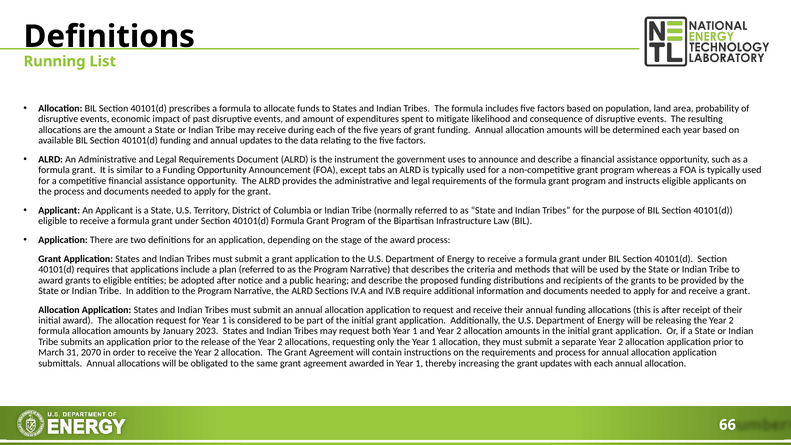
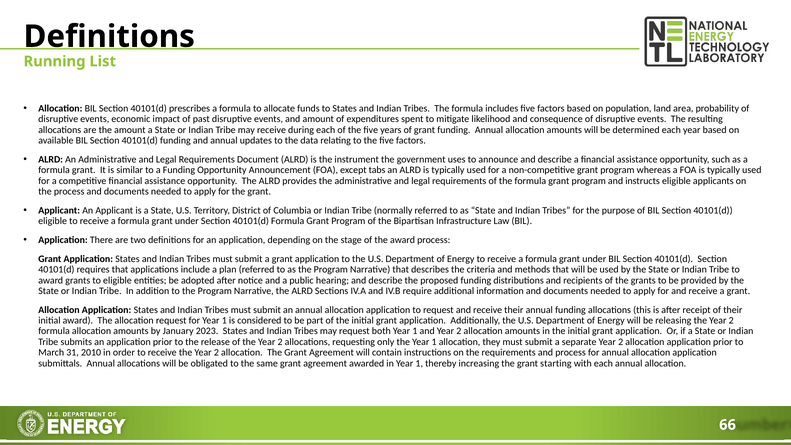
2070: 2070 -> 2010
grant updates: updates -> starting
